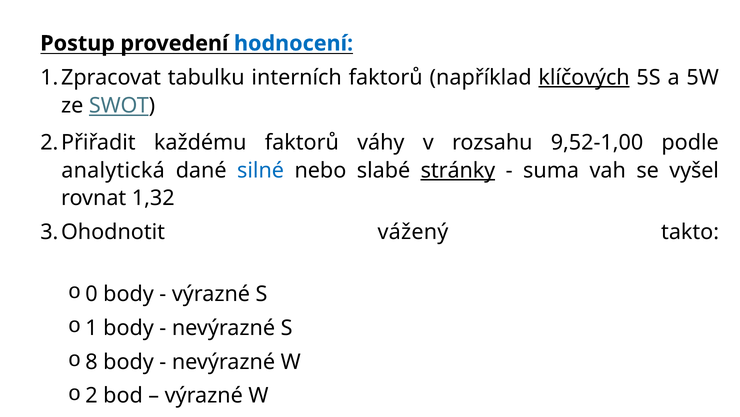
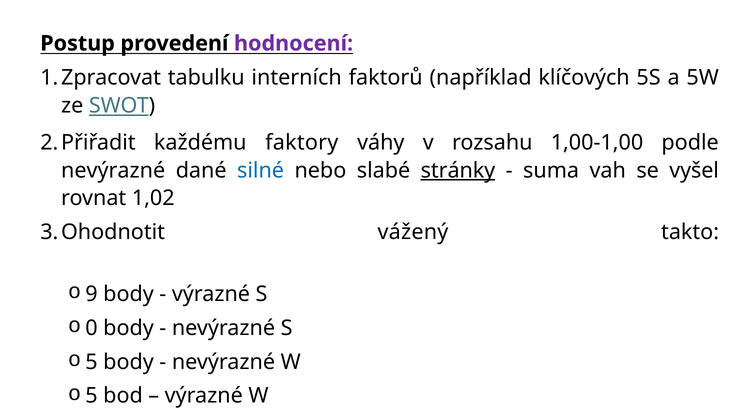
hodnocení colour: blue -> purple
klíčových underline: present -> none
každému faktorů: faktorů -> faktory
9,52-1,00: 9,52-1,00 -> 1,00-1,00
analytická at (113, 170): analytická -> nevýrazné
1,32: 1,32 -> 1,02
0: 0 -> 9
1: 1 -> 0
8 at (92, 361): 8 -> 5
2 at (92, 395): 2 -> 5
